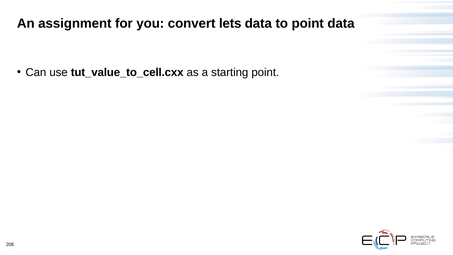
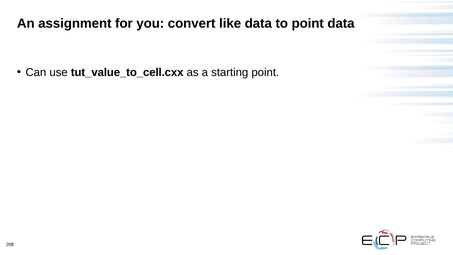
lets: lets -> like
